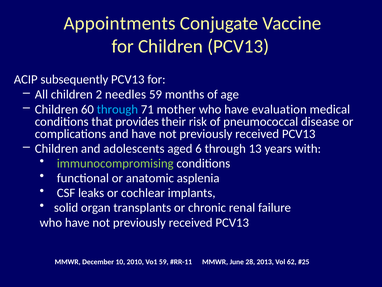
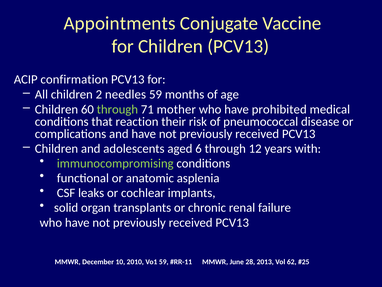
subsequently: subsequently -> confirmation
through at (117, 109) colour: light blue -> light green
evaluation: evaluation -> prohibited
provides: provides -> reaction
13: 13 -> 12
